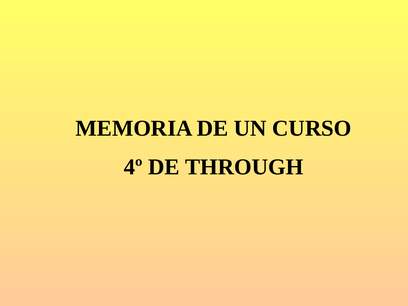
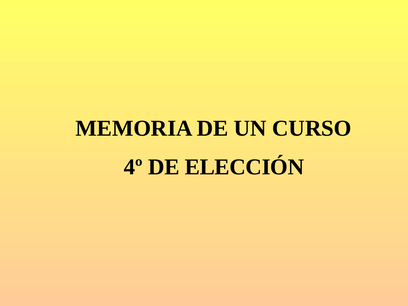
THROUGH: THROUGH -> ELECCIÓN
